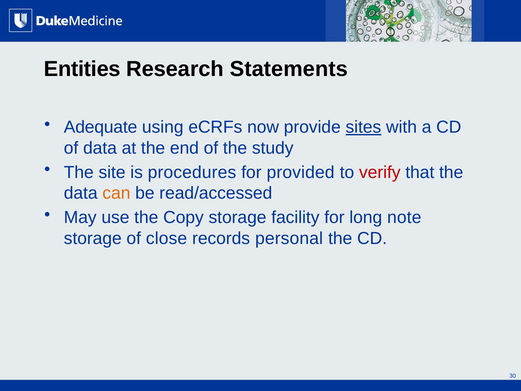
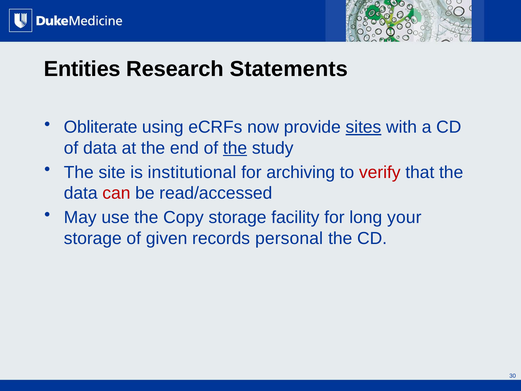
Adequate: Adequate -> Obliterate
the at (235, 148) underline: none -> present
procedures: procedures -> institutional
provided: provided -> archiving
can colour: orange -> red
note: note -> your
close: close -> given
